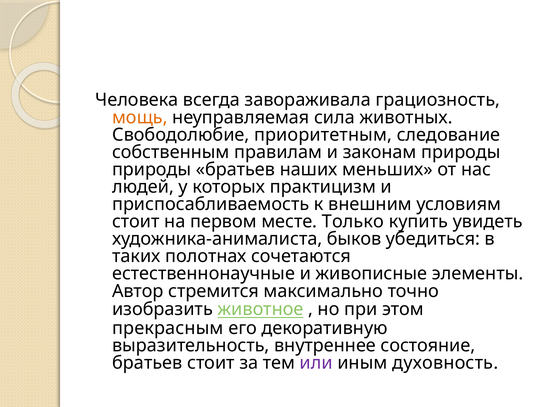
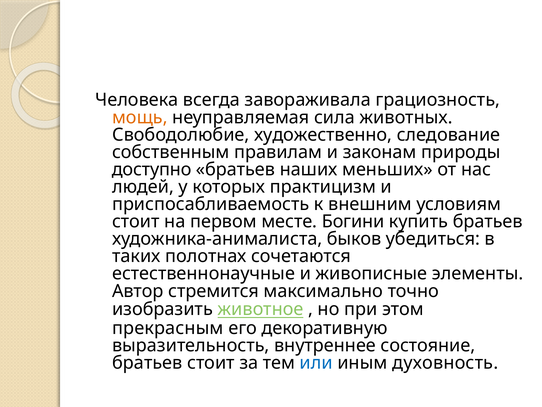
приоритетным: приоритетным -> художественно
природы at (152, 169): природы -> доступно
Только: Только -> Богини
купить увидеть: увидеть -> братьев
или colour: purple -> blue
